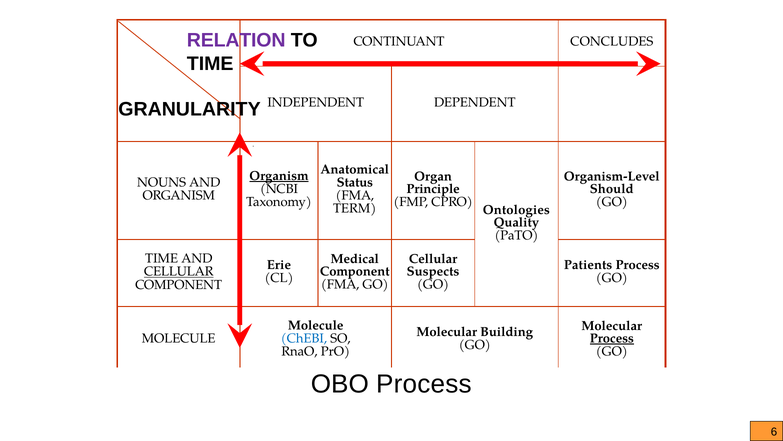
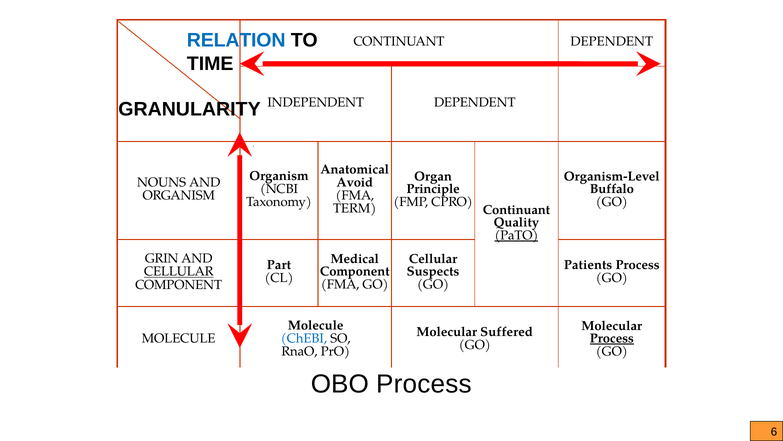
RELATION colour: purple -> blue
CONTINUANT CONCLUDES: CONCLUDES -> DEPENDENT
Organism at (279, 176) underline: present -> none
Status: Status -> Avoid
Should: Should -> Buffalo
Ontologies at (516, 209): Ontologies -> Continuant
PaTO underline: none -> present
TIME at (162, 258): TIME -> GRIN
Erie: Erie -> Part
Building: Building -> Suffered
